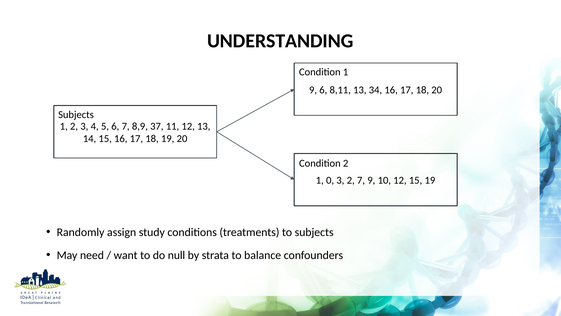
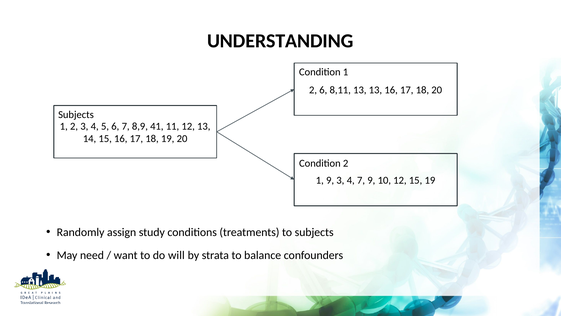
9 at (313, 90): 9 -> 2
13 34: 34 -> 13
37: 37 -> 41
1 0: 0 -> 9
2 at (351, 180): 2 -> 4
null: null -> will
